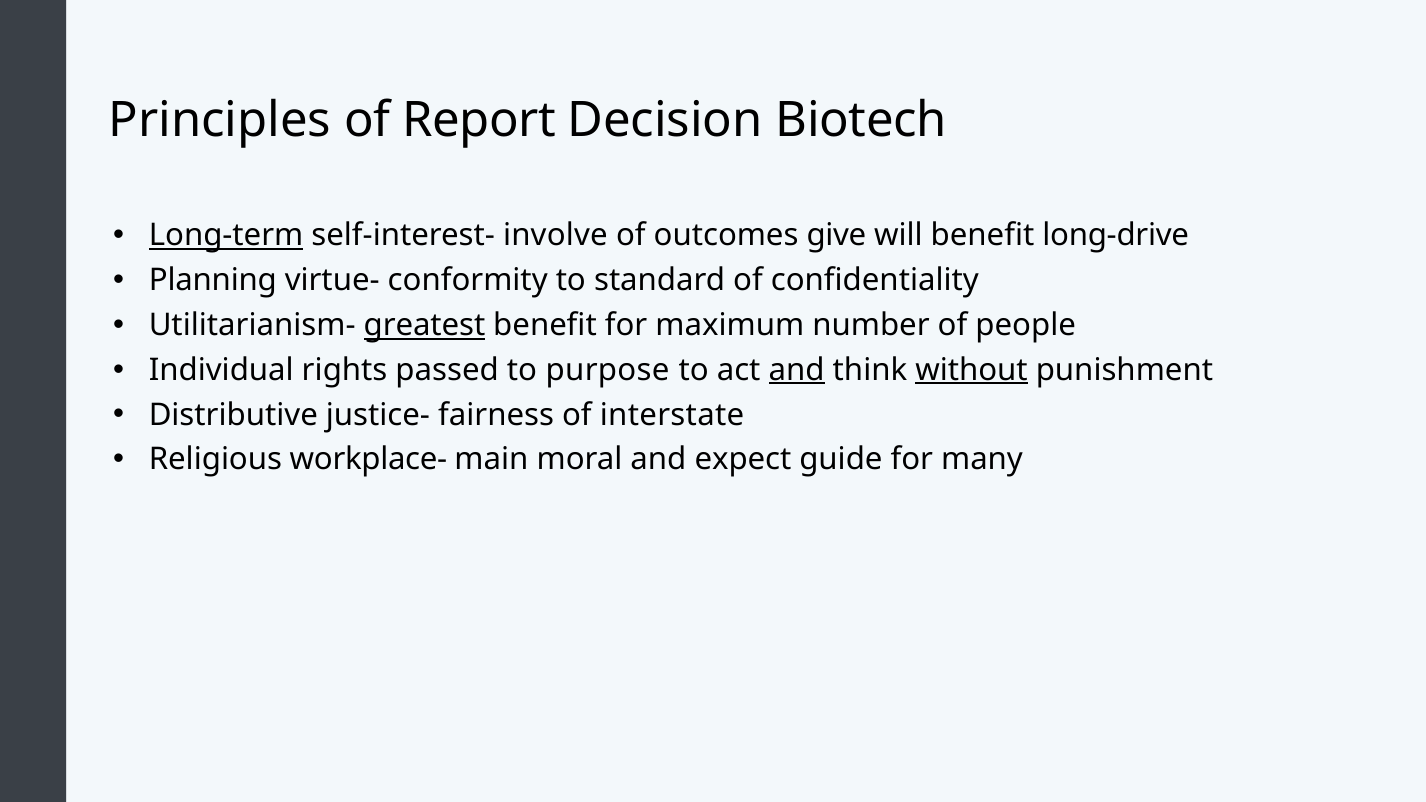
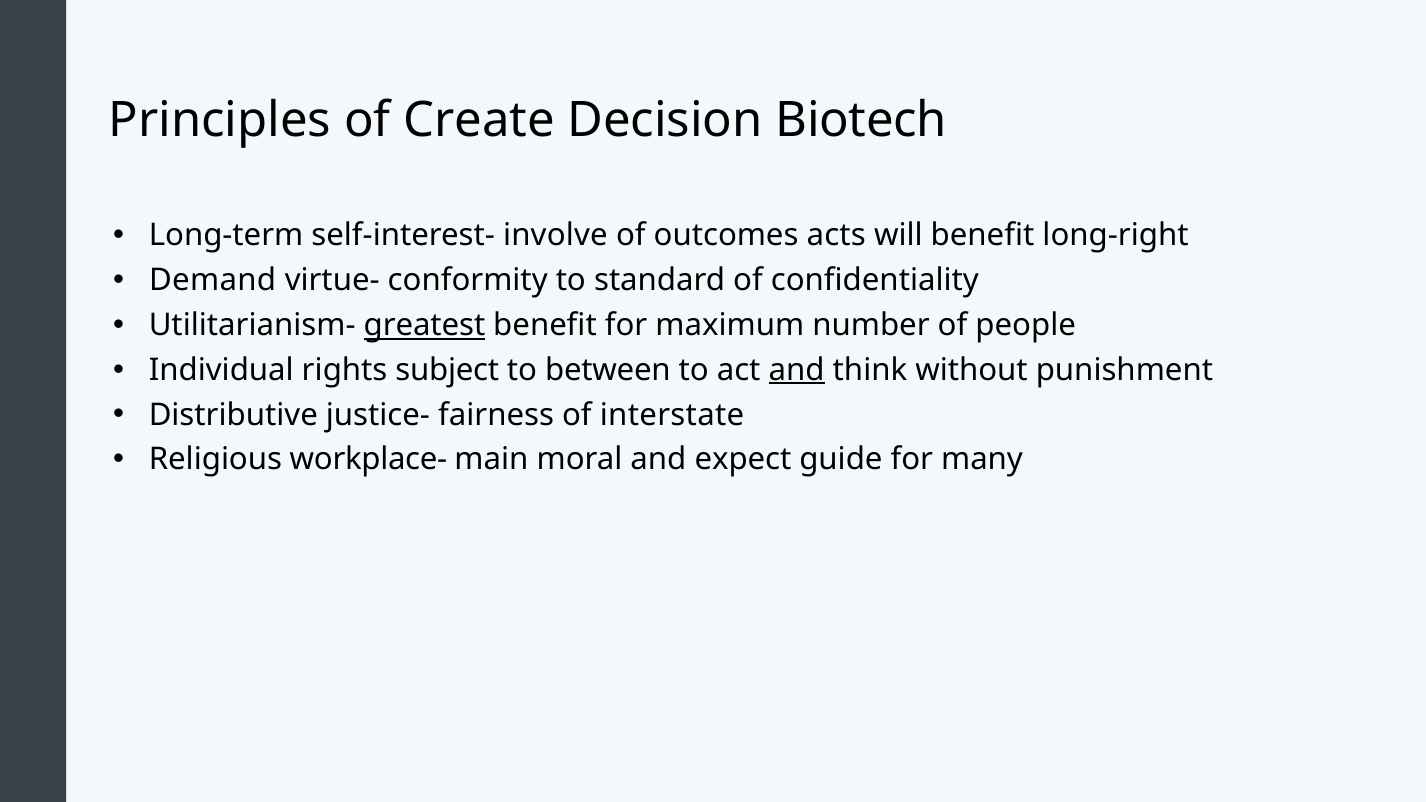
Report: Report -> Create
Long-term underline: present -> none
give: give -> acts
long-drive: long-drive -> long-right
Planning: Planning -> Demand
passed: passed -> subject
purpose: purpose -> between
without underline: present -> none
